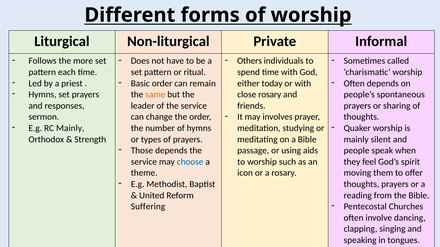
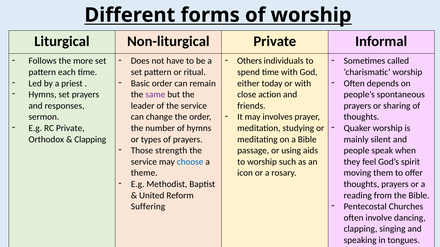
same colour: orange -> purple
close rosary: rosary -> action
RC Mainly: Mainly -> Private
Strength at (90, 140): Strength -> Clapping
Those depends: depends -> strength
